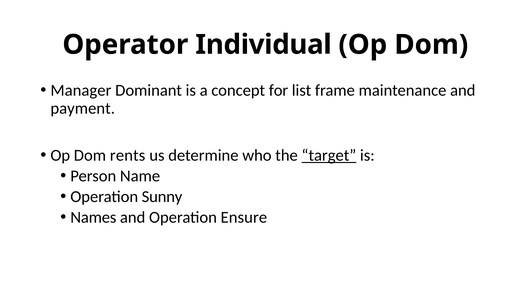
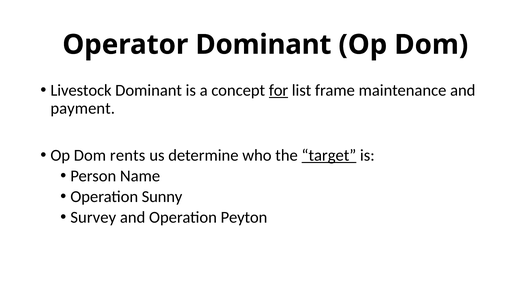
Operator Individual: Individual -> Dominant
Manager: Manager -> Livestock
for underline: none -> present
Names: Names -> Survey
Ensure: Ensure -> Peyton
